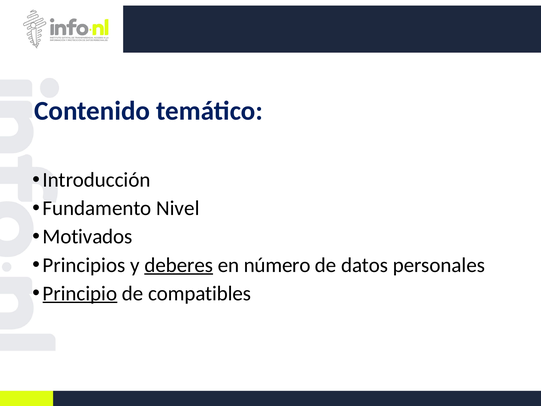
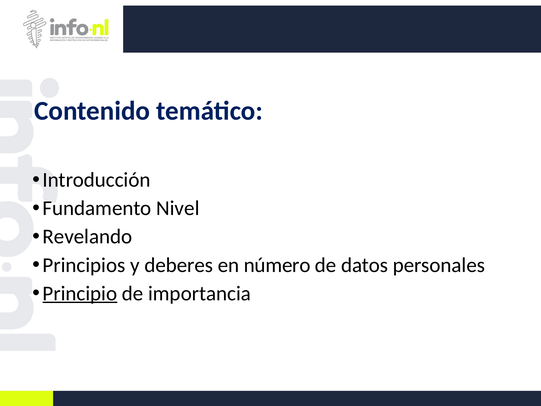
Motivados: Motivados -> Revelando
deberes underline: present -> none
compatibles: compatibles -> importancia
